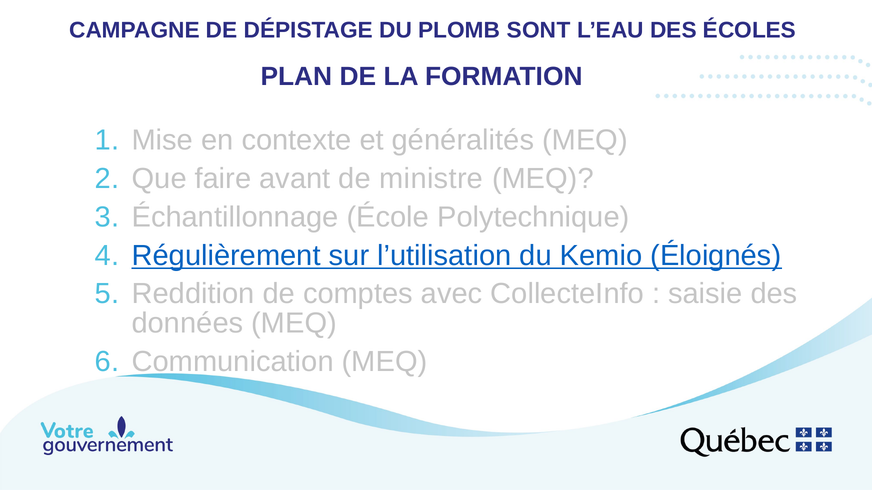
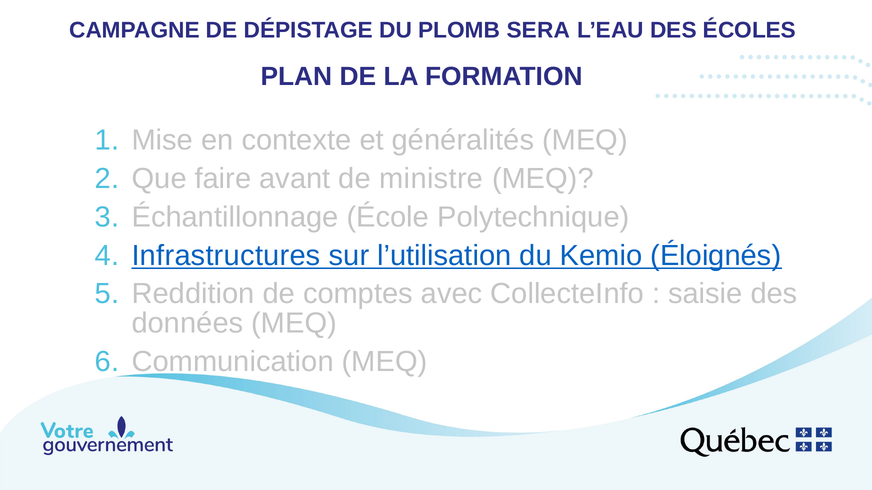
SONT: SONT -> SERA
Régulièrement: Régulièrement -> Infrastructures
